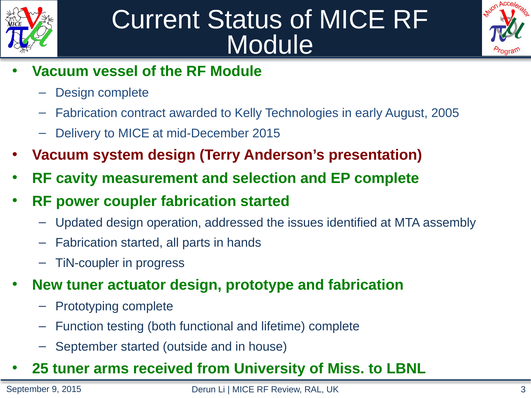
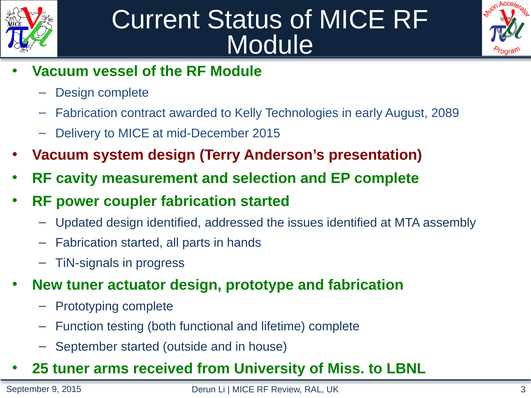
2005: 2005 -> 2089
design operation: operation -> identified
TiN-coupler: TiN-coupler -> TiN-signals
